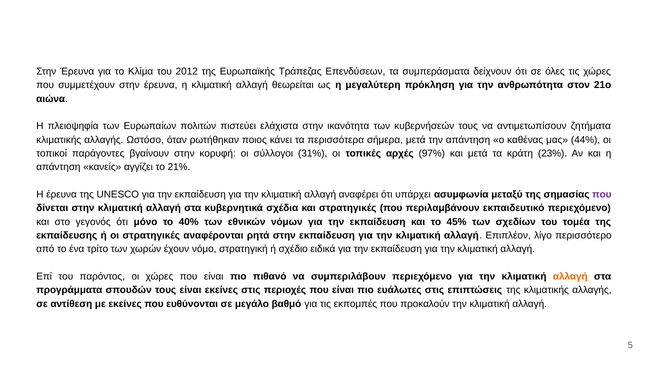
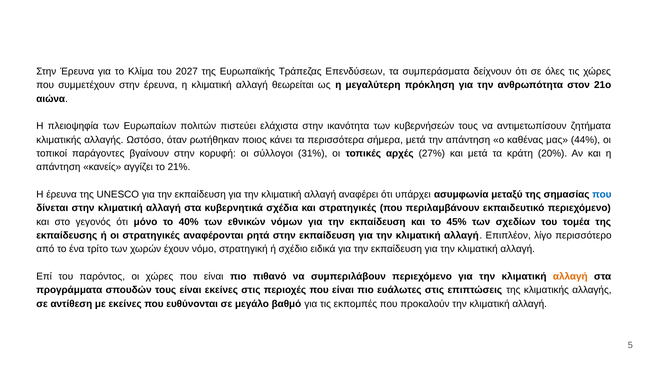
2012: 2012 -> 2027
97%: 97% -> 27%
23%: 23% -> 20%
που at (602, 194) colour: purple -> blue
